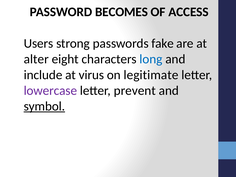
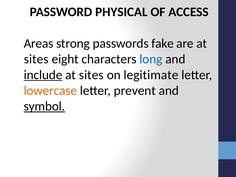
BECOMES: BECOMES -> PHYSICAL
Users: Users -> Areas
alter at (36, 59): alter -> sites
include underline: none -> present
virus at (91, 75): virus -> sites
lowercase colour: purple -> orange
